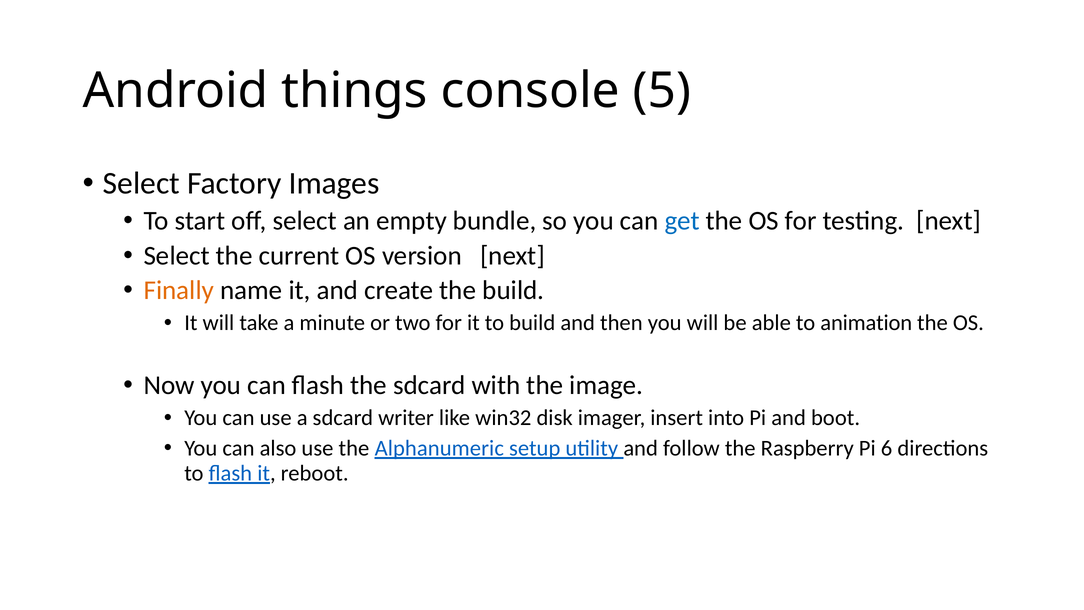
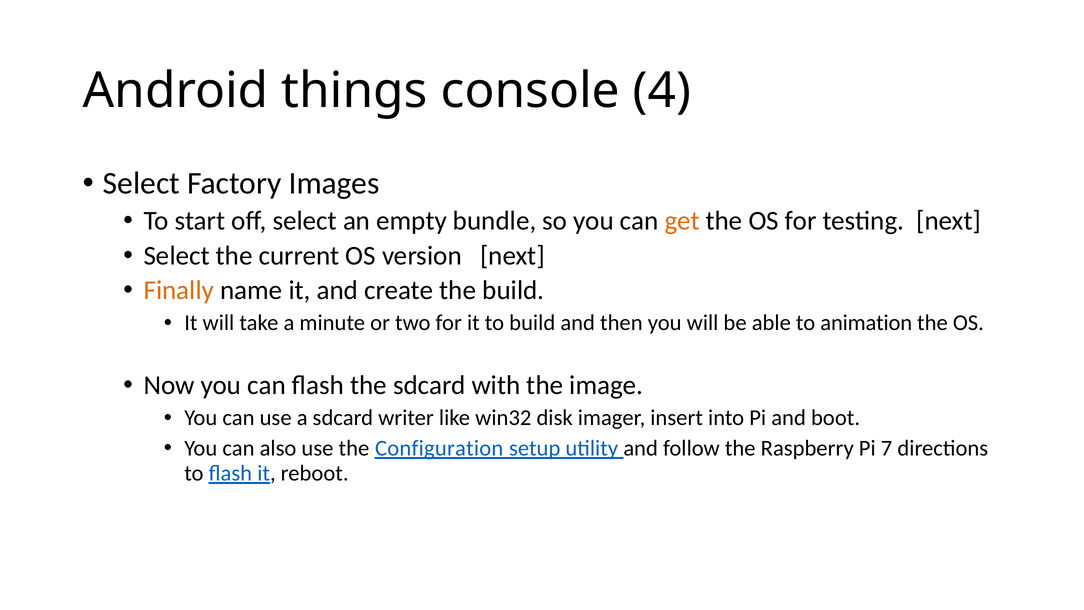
5: 5 -> 4
get colour: blue -> orange
Alphanumeric: Alphanumeric -> Configuration
6: 6 -> 7
